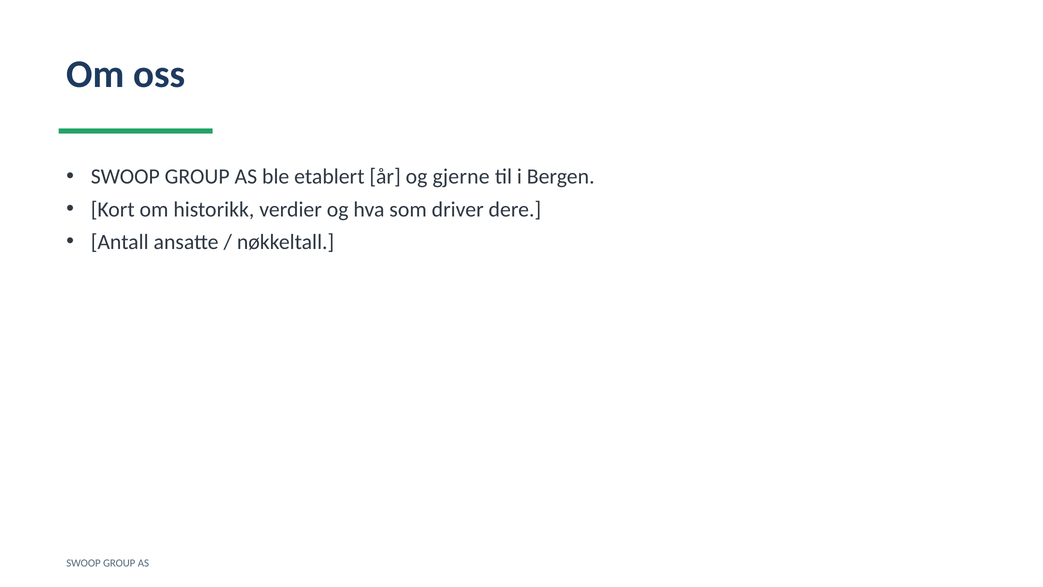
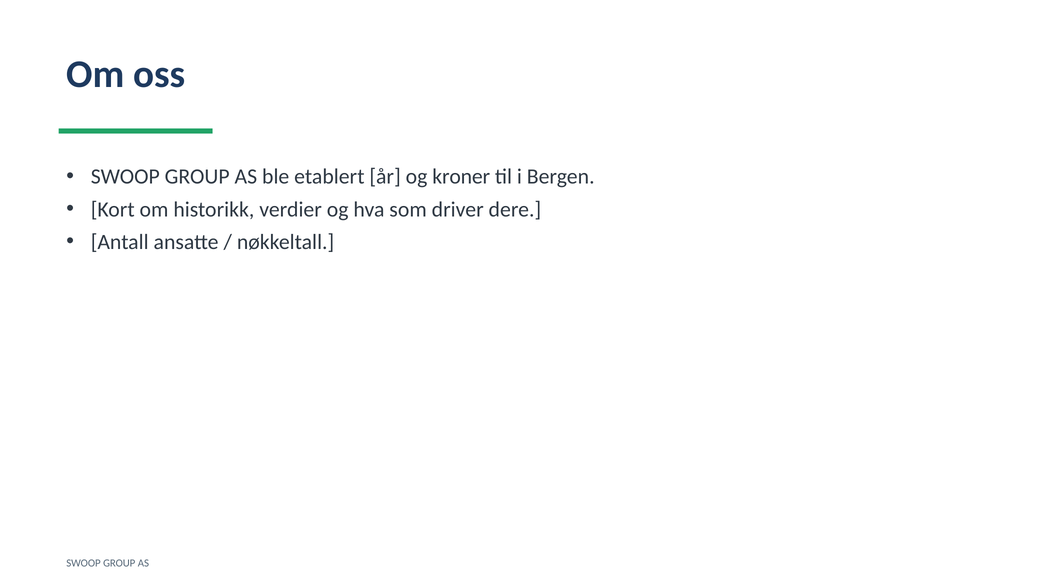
gjerne: gjerne -> kroner
